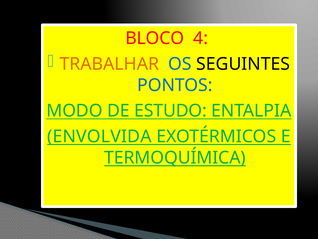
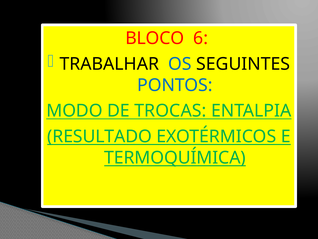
4: 4 -> 6
TRABALHAR colour: orange -> black
ESTUDO: ESTUDO -> TROCAS
ENVOLVIDA: ENVOLVIDA -> RESULTADO
